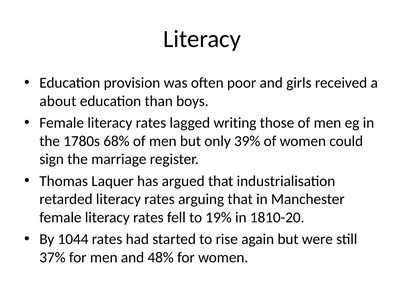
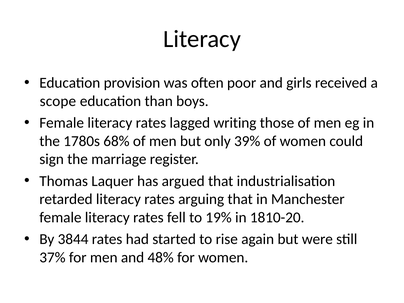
about: about -> scope
1044: 1044 -> 3844
